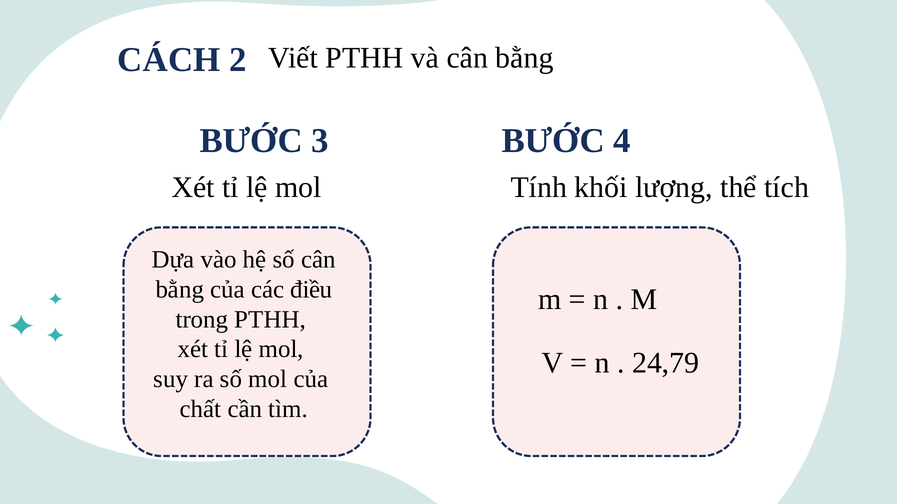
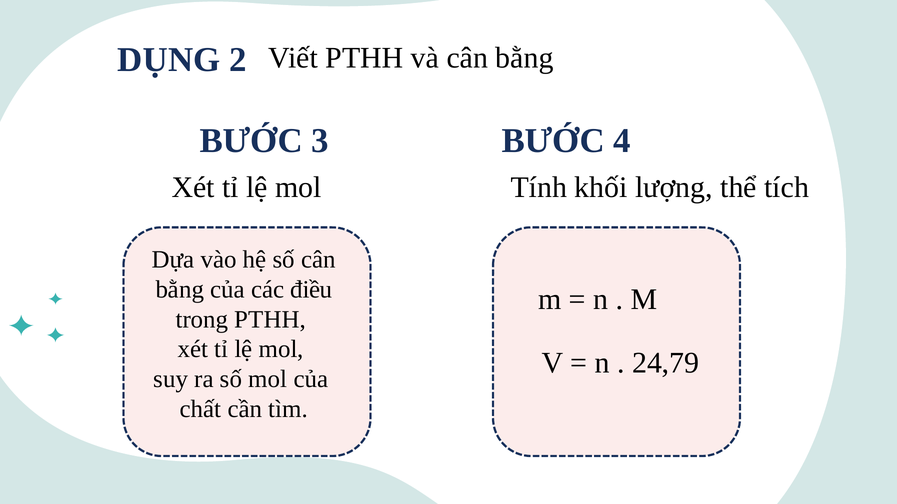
CÁCH: CÁCH -> DỤNG
